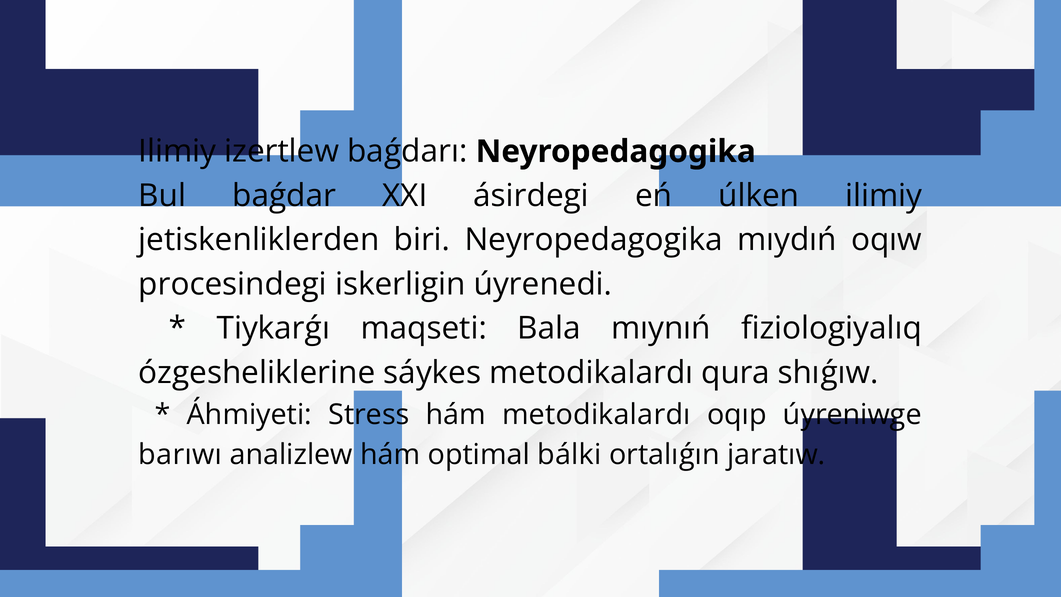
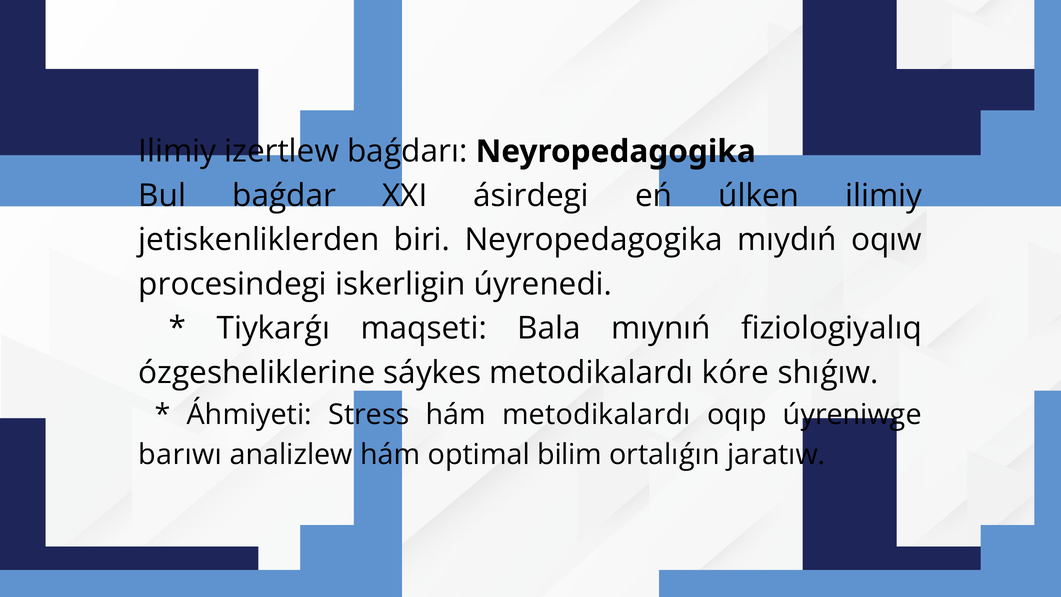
qura: qura -> kóre
bálki: bálki -> bilim
